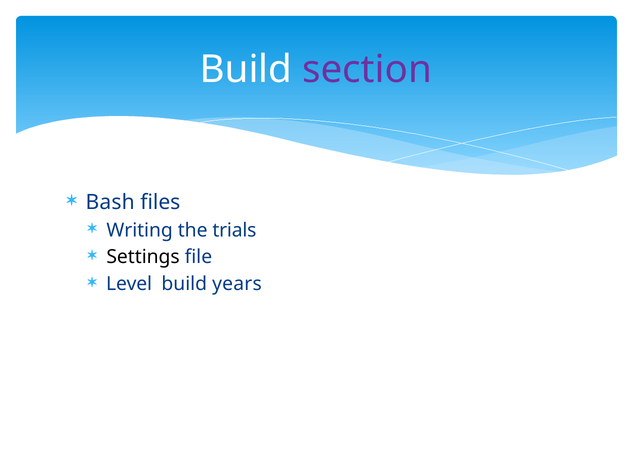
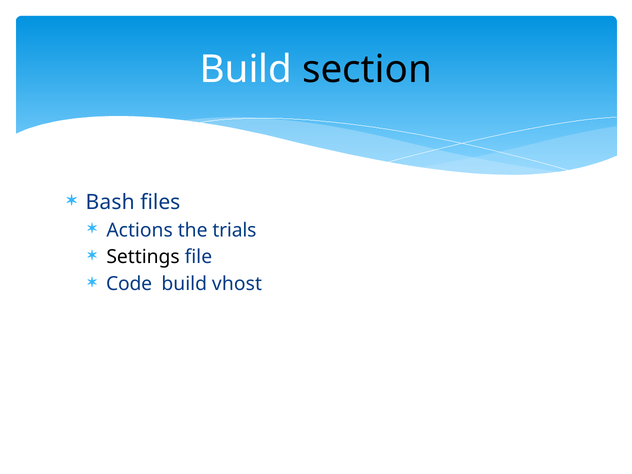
section colour: purple -> black
Writing: Writing -> Actions
Level: Level -> Code
years: years -> vhost
